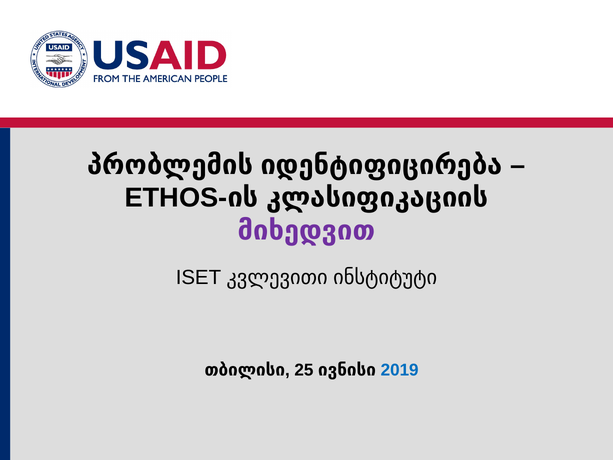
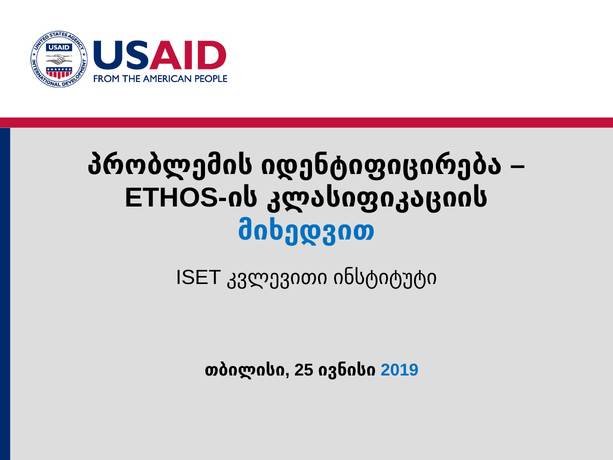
მიხედვით colour: purple -> blue
